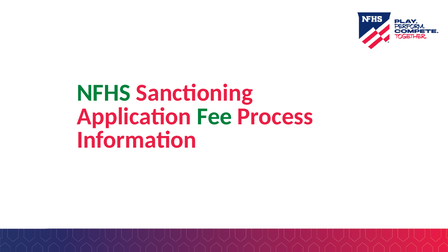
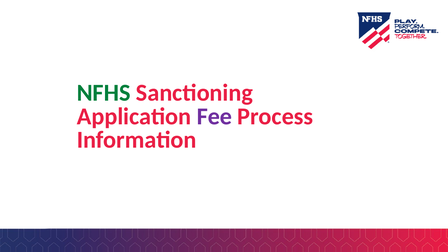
Fee colour: green -> purple
